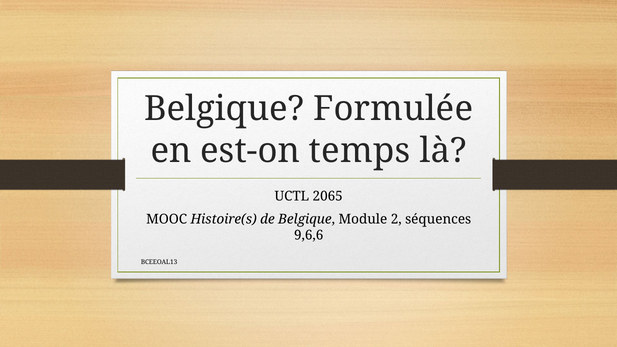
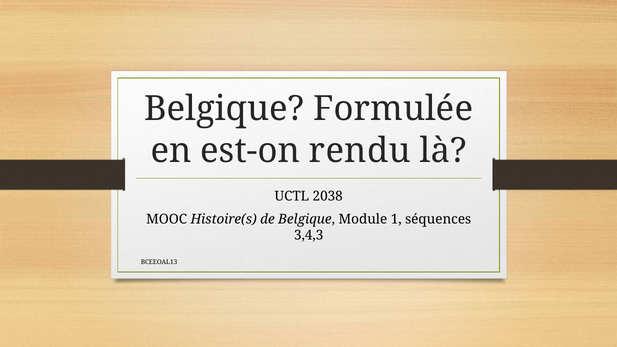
temps: temps -> rendu
2065: 2065 -> 2038
2: 2 -> 1
9,6,6: 9,6,6 -> 3,4,3
